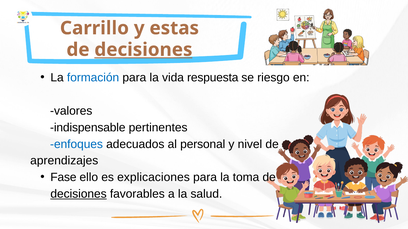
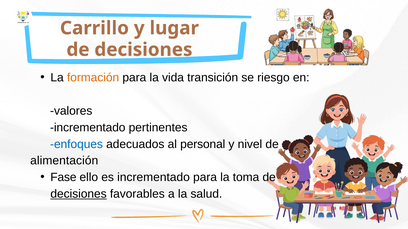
estas: estas -> lugar
decisiones at (143, 50) underline: present -> none
formación colour: blue -> orange
respuesta: respuesta -> transición
indispensable at (88, 128): indispensable -> incrementado
aprendizajes: aprendizajes -> alimentación
es explicaciones: explicaciones -> incrementado
